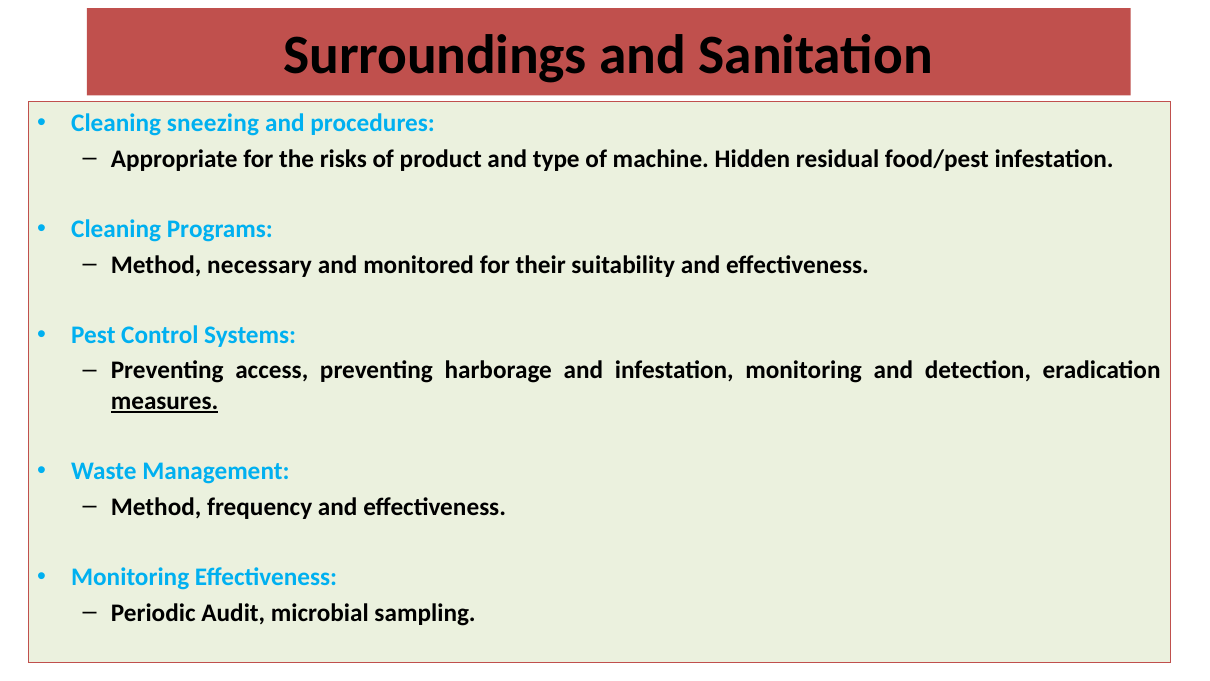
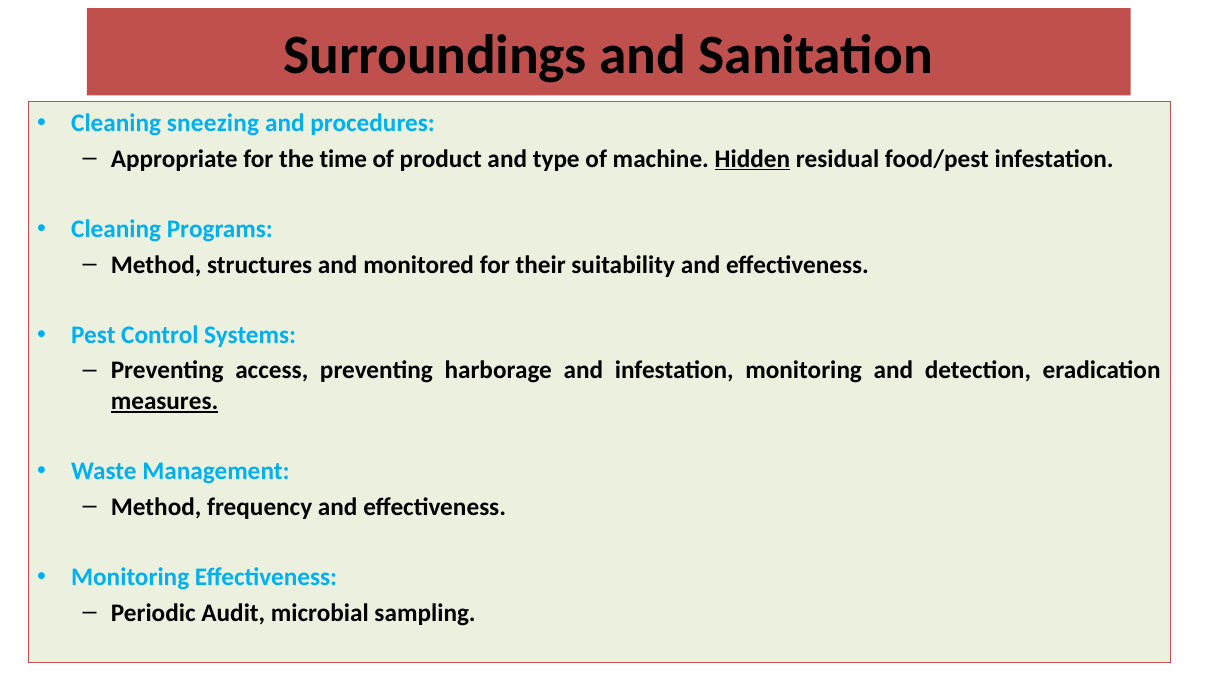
risks: risks -> time
Hidden underline: none -> present
necessary: necessary -> structures
